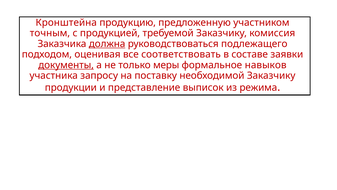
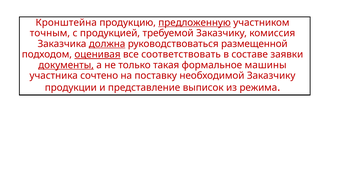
предложенную underline: none -> present
подлежащего: подлежащего -> размещенной
оценивая underline: none -> present
меры: меры -> такая
навыков: навыков -> машины
запросу: запросу -> сочтено
